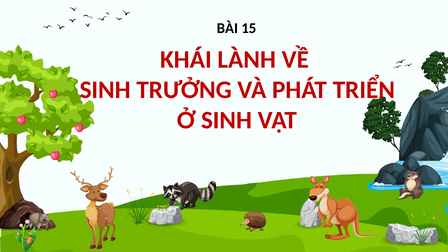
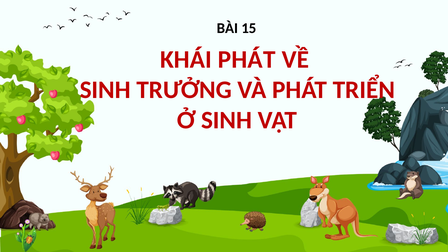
KHÁI LÀNH: LÀNH -> PHÁT
